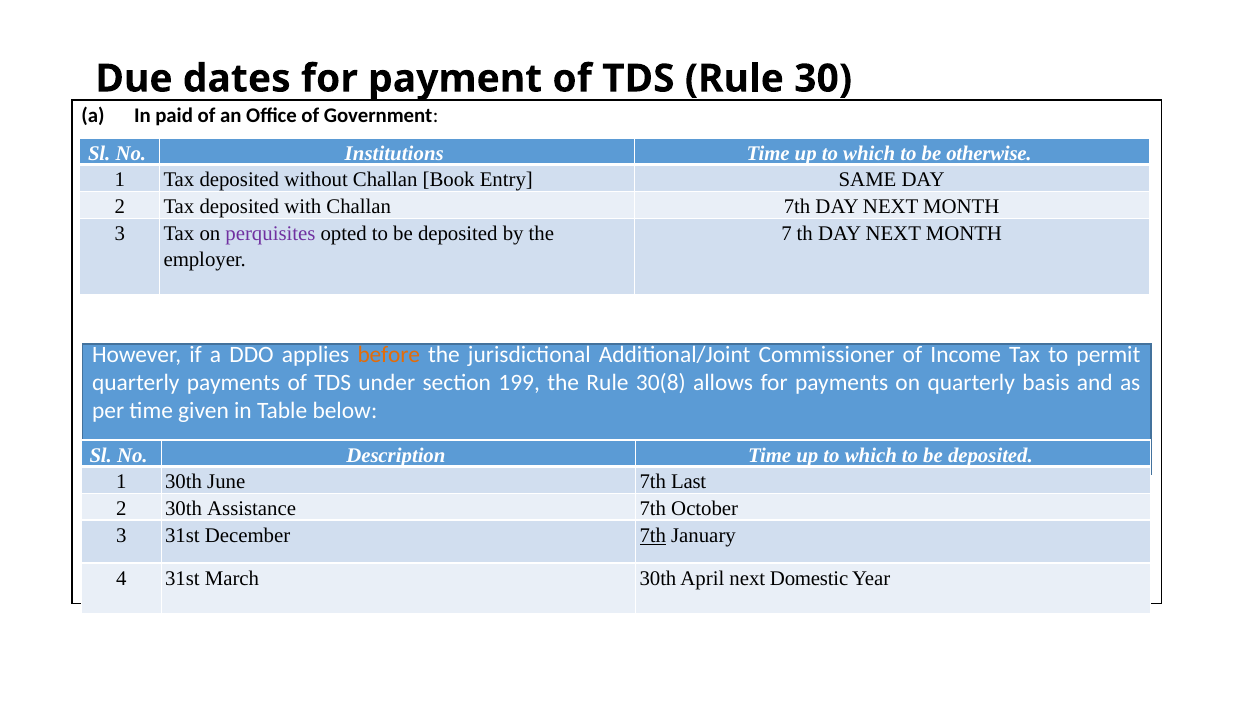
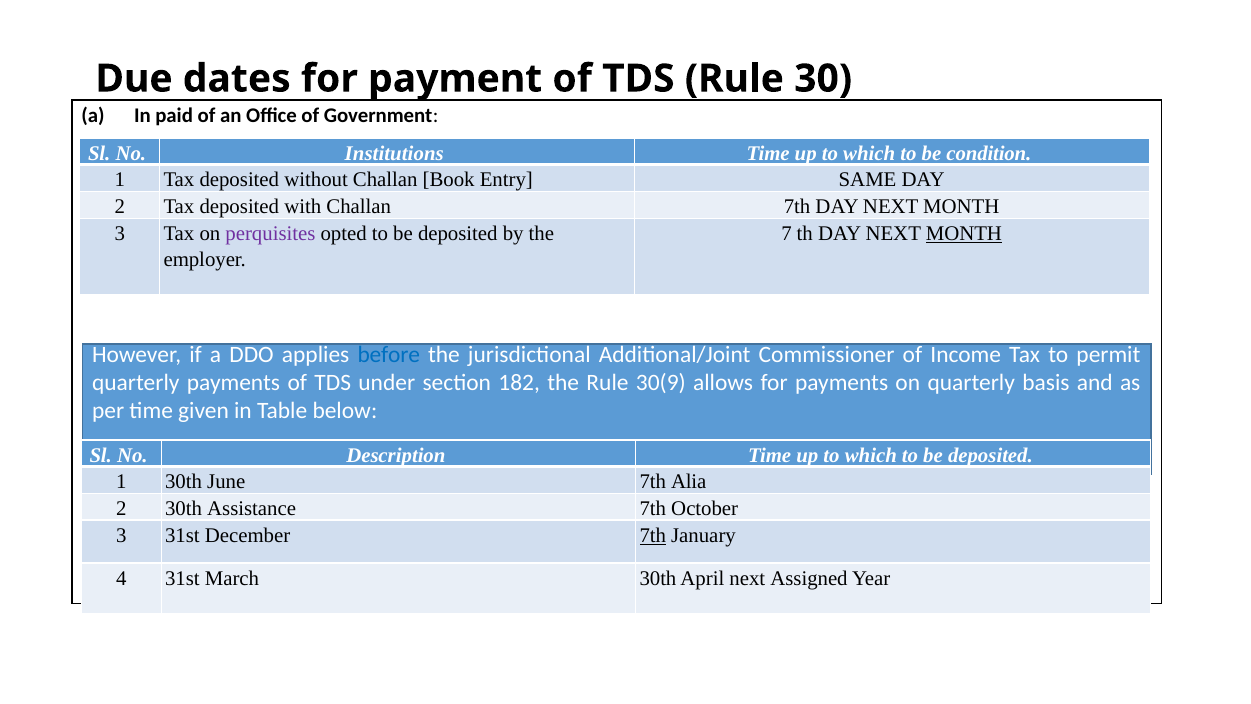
otherwise: otherwise -> condition
MONTH at (964, 233) underline: none -> present
before colour: orange -> blue
199: 199 -> 182
30(8: 30(8 -> 30(9
Last: Last -> Alia
Domestic: Domestic -> Assigned
